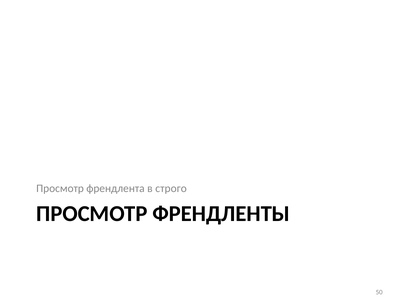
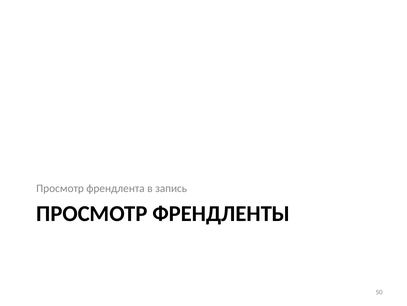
строго: строго -> запись
